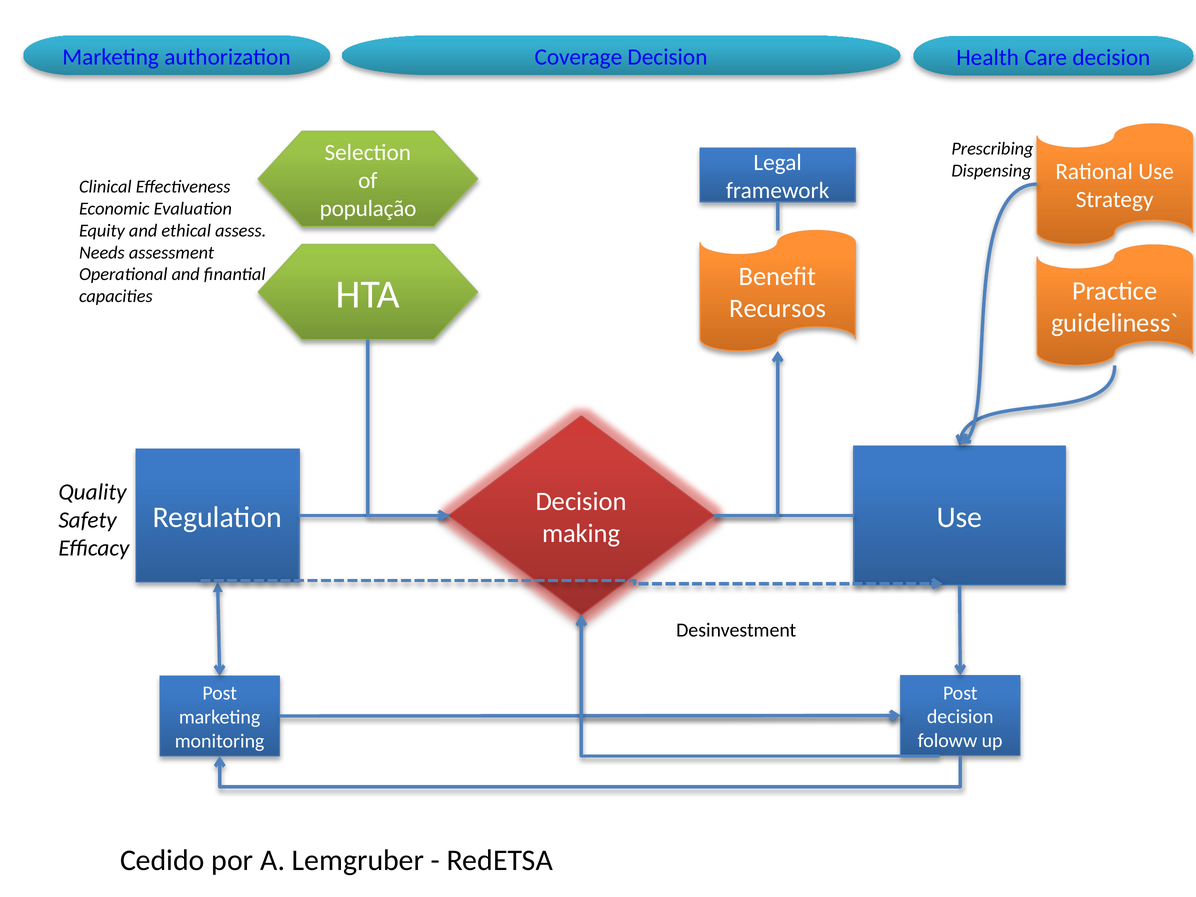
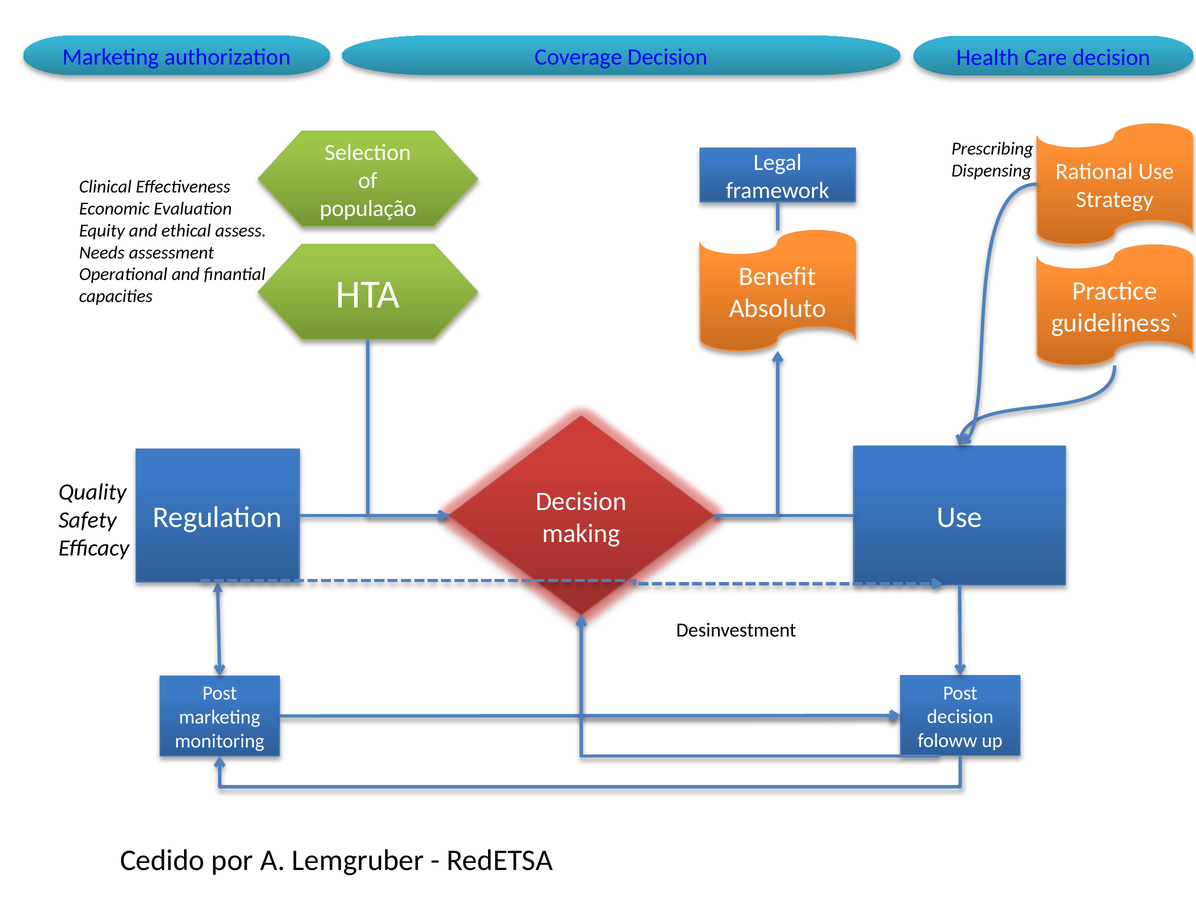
Recursos: Recursos -> Absoluto
